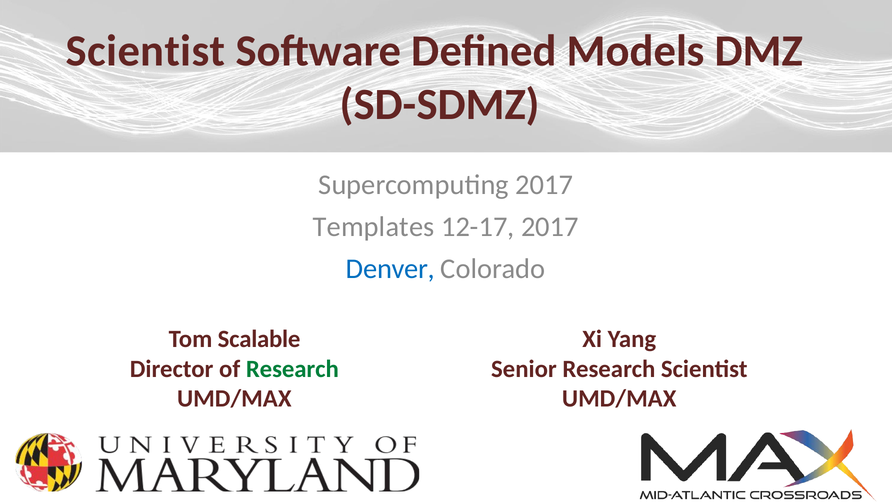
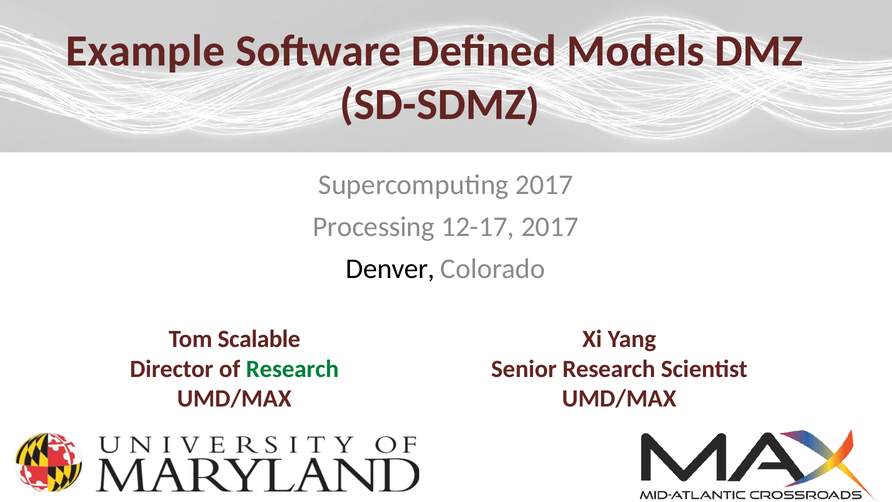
Scientist at (146, 51): Scientist -> Example
Templates: Templates -> Processing
Denver colour: blue -> black
